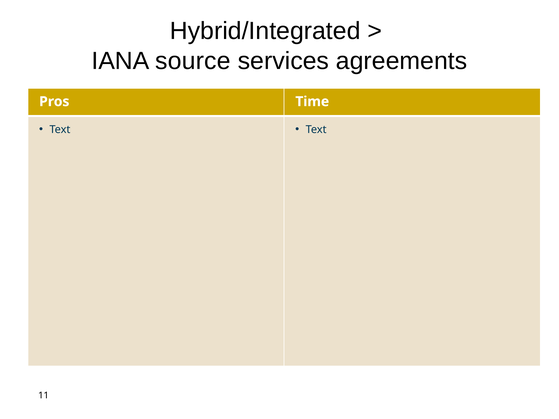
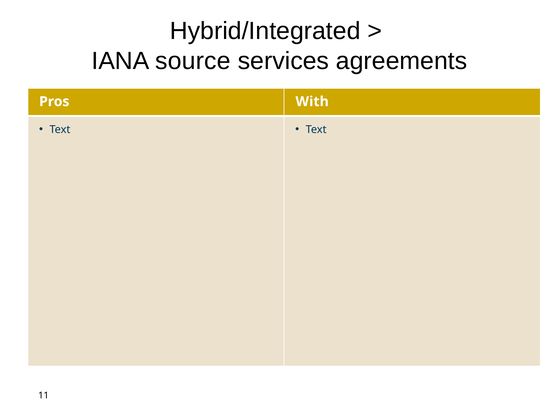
Time: Time -> With
